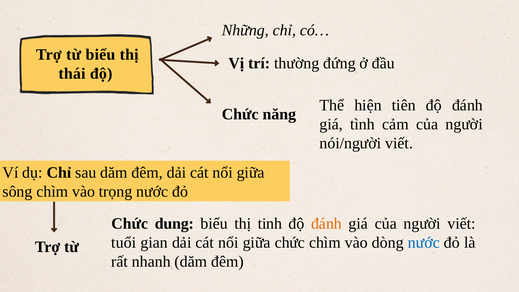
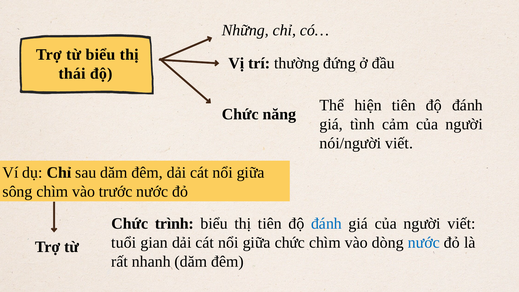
trọng: trọng -> trước
dung: dung -> trình
thị tinh: tinh -> tiên
đánh at (326, 223) colour: orange -> blue
